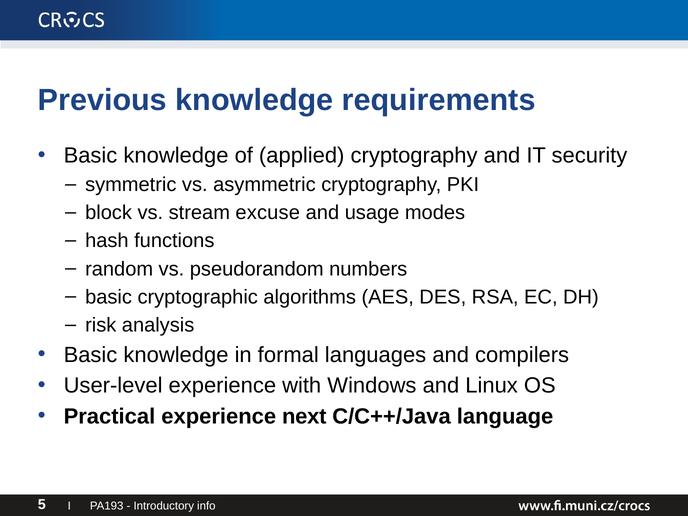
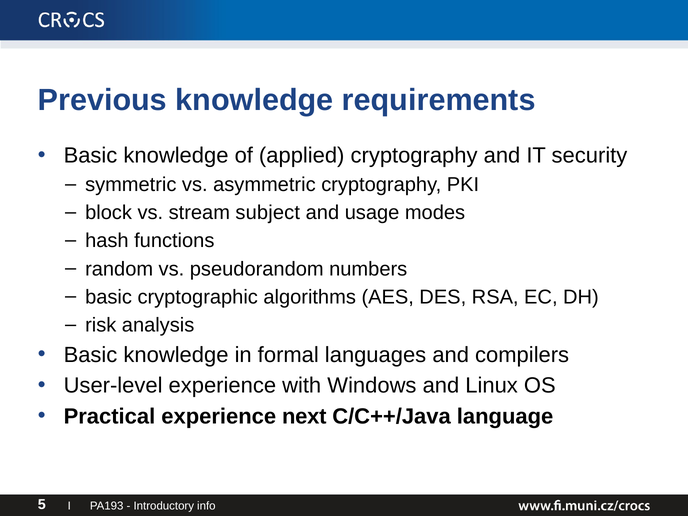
excuse: excuse -> subject
